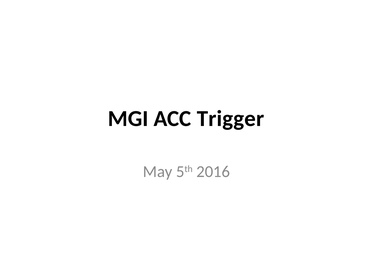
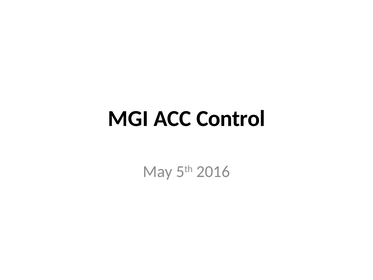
Trigger: Trigger -> Control
